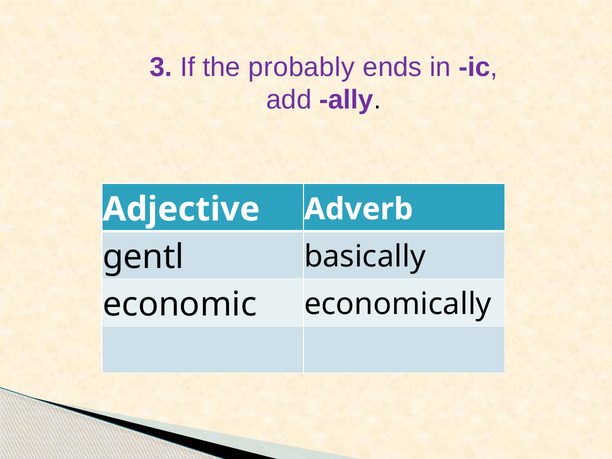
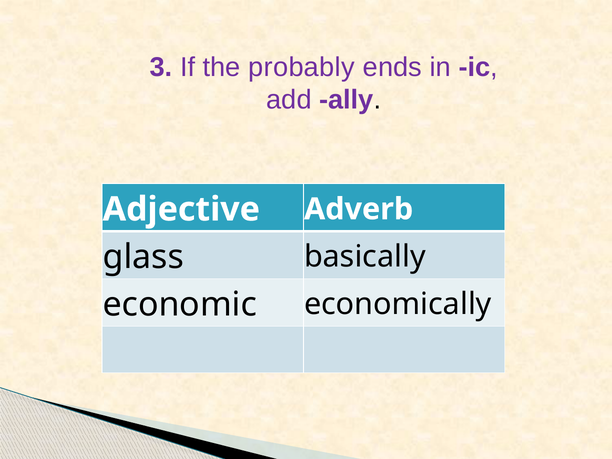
gentl: gentl -> glass
